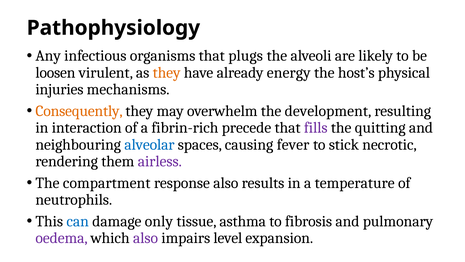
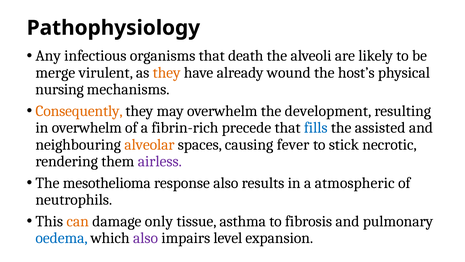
plugs: plugs -> death
loosen: loosen -> merge
energy: energy -> wound
injuries: injuries -> nursing
in interaction: interaction -> overwhelm
fills colour: purple -> blue
quitting: quitting -> assisted
alveolar colour: blue -> orange
compartment: compartment -> mesothelioma
temperature: temperature -> atmospheric
can colour: blue -> orange
oedema colour: purple -> blue
